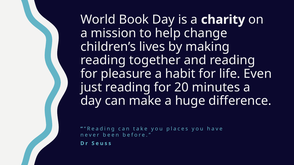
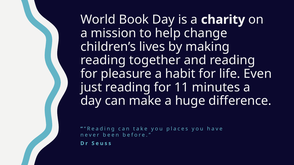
20: 20 -> 11
